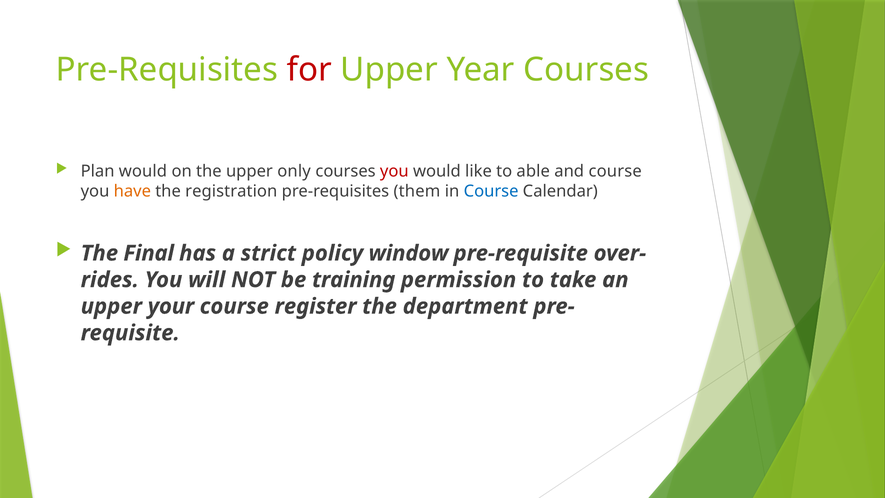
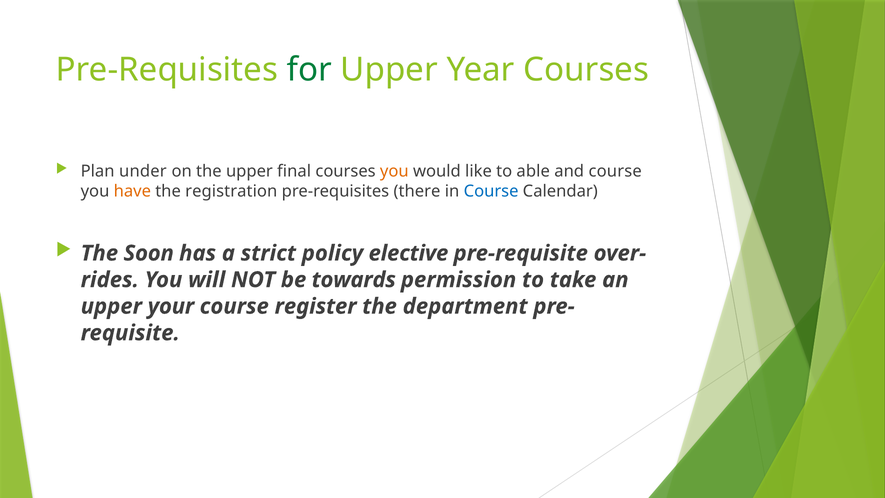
for colour: red -> green
Plan would: would -> under
only: only -> final
you at (394, 171) colour: red -> orange
them: them -> there
Final: Final -> Soon
window: window -> elective
training: training -> towards
